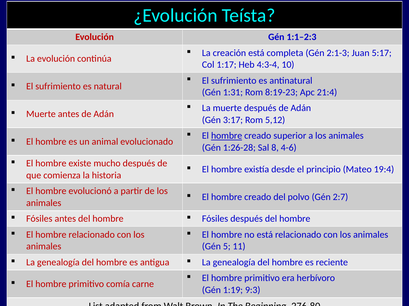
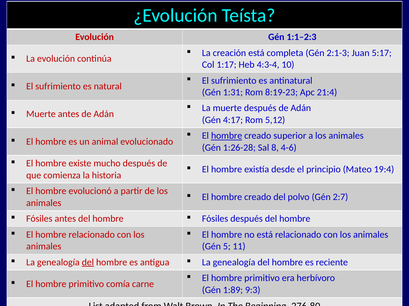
3:17: 3:17 -> 4:17
del at (88, 263) underline: none -> present
1:19: 1:19 -> 1:89
